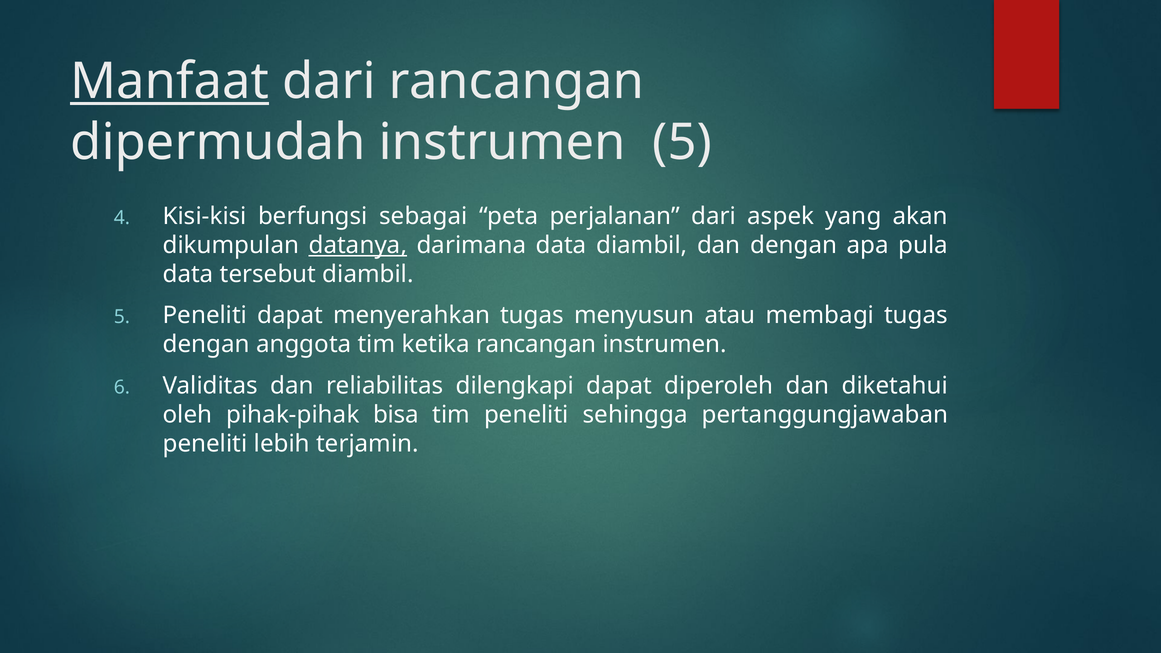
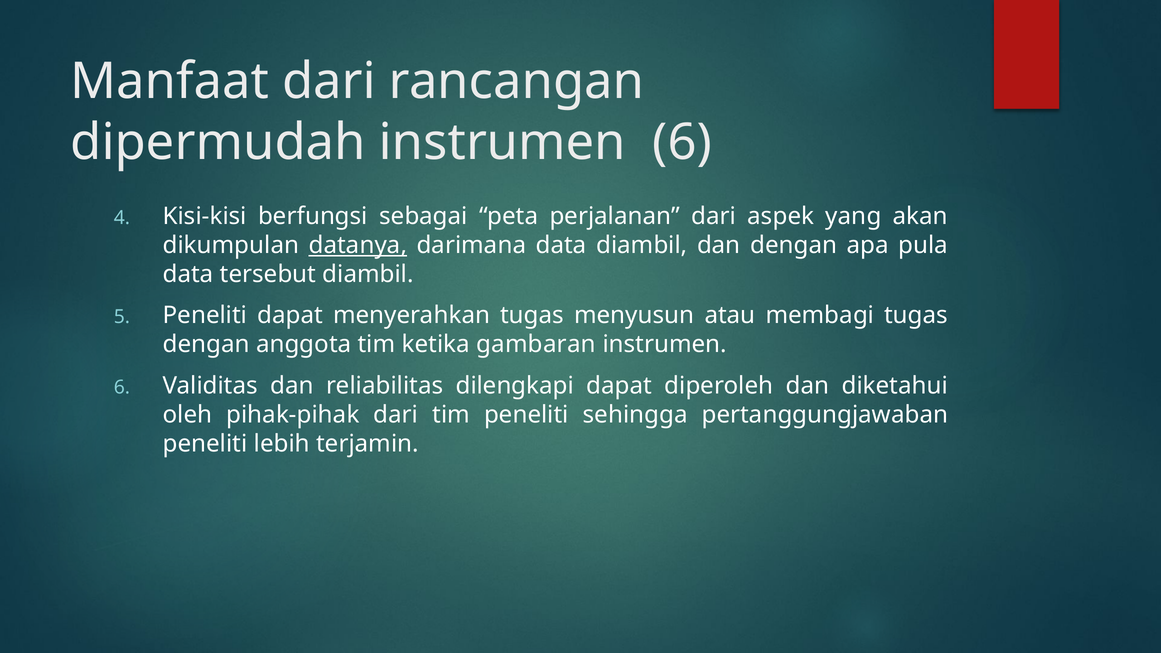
Manfaat underline: present -> none
5 at (682, 142): 5 -> 6
ketika rancangan: rancangan -> gambaran
pihak-pihak bisa: bisa -> dari
